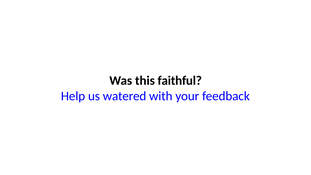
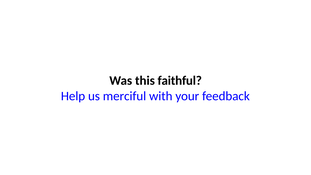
watered: watered -> merciful
